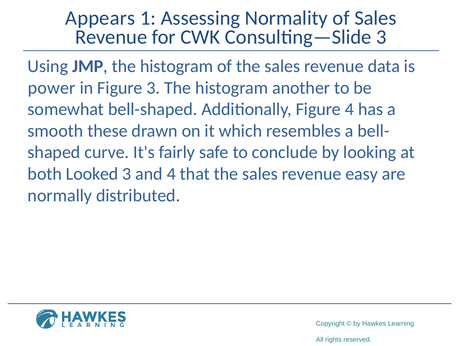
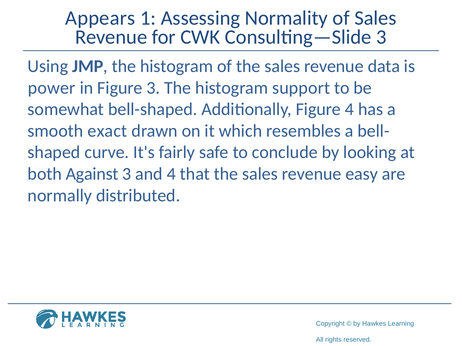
another: another -> support
these: these -> exact
Looked: Looked -> Against
